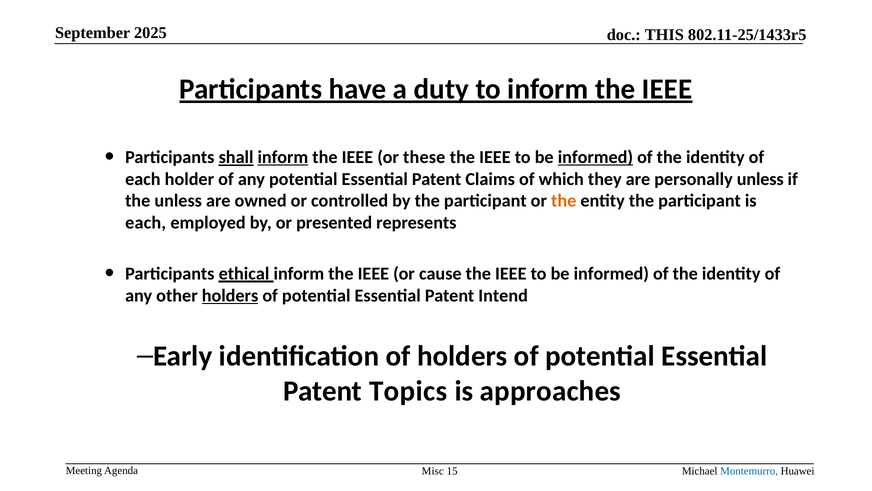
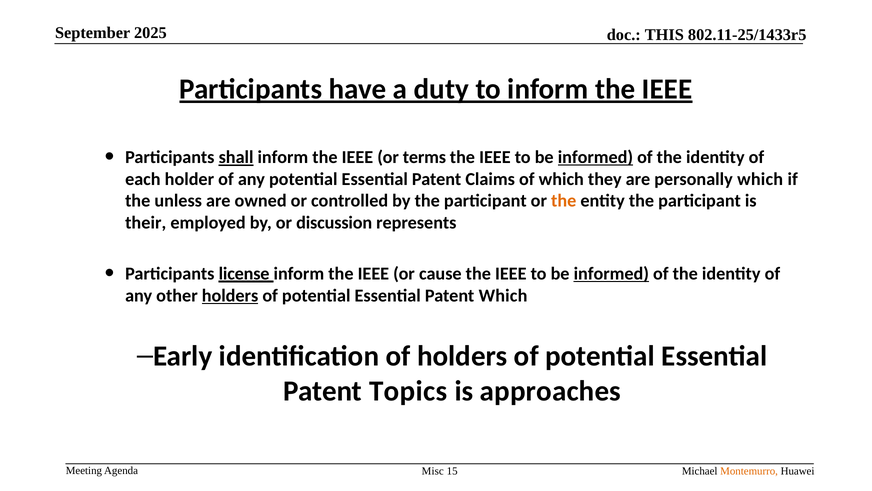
inform at (283, 157) underline: present -> none
these: these -> terms
personally unless: unless -> which
each at (146, 223): each -> their
presented: presented -> discussion
ethical: ethical -> license
informed at (611, 273) underline: none -> present
Patent Intend: Intend -> Which
Montemurro colour: blue -> orange
